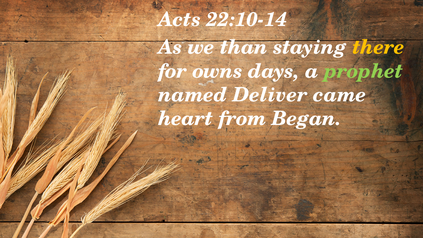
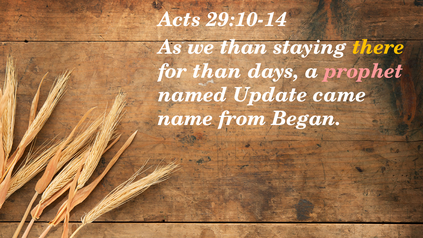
22:10-14: 22:10-14 -> 29:10-14
for owns: owns -> than
prophet colour: light green -> pink
Deliver: Deliver -> Update
heart: heart -> name
